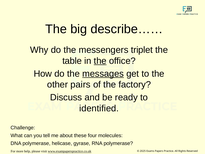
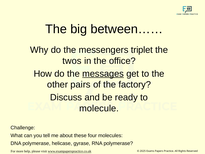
describe……: describe…… -> between……
table: table -> twos
the at (100, 61) underline: present -> none
identified: identified -> molecule
